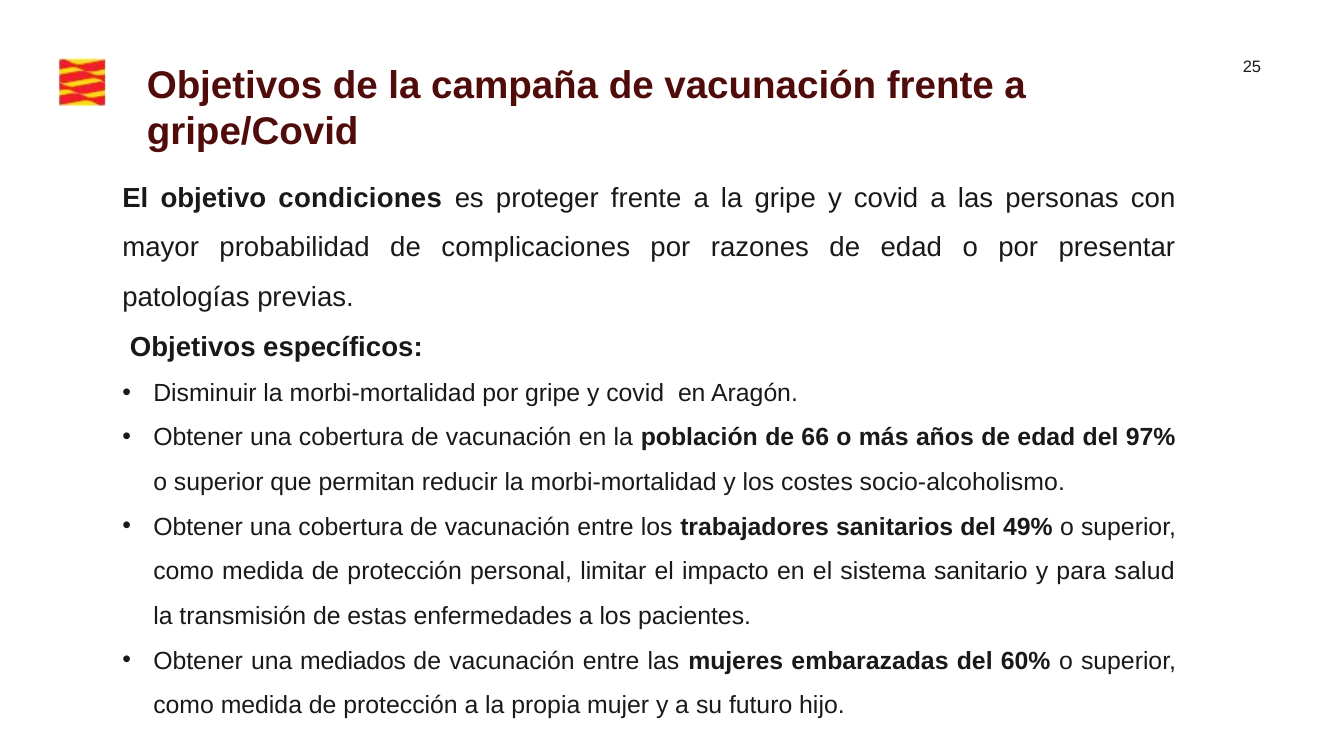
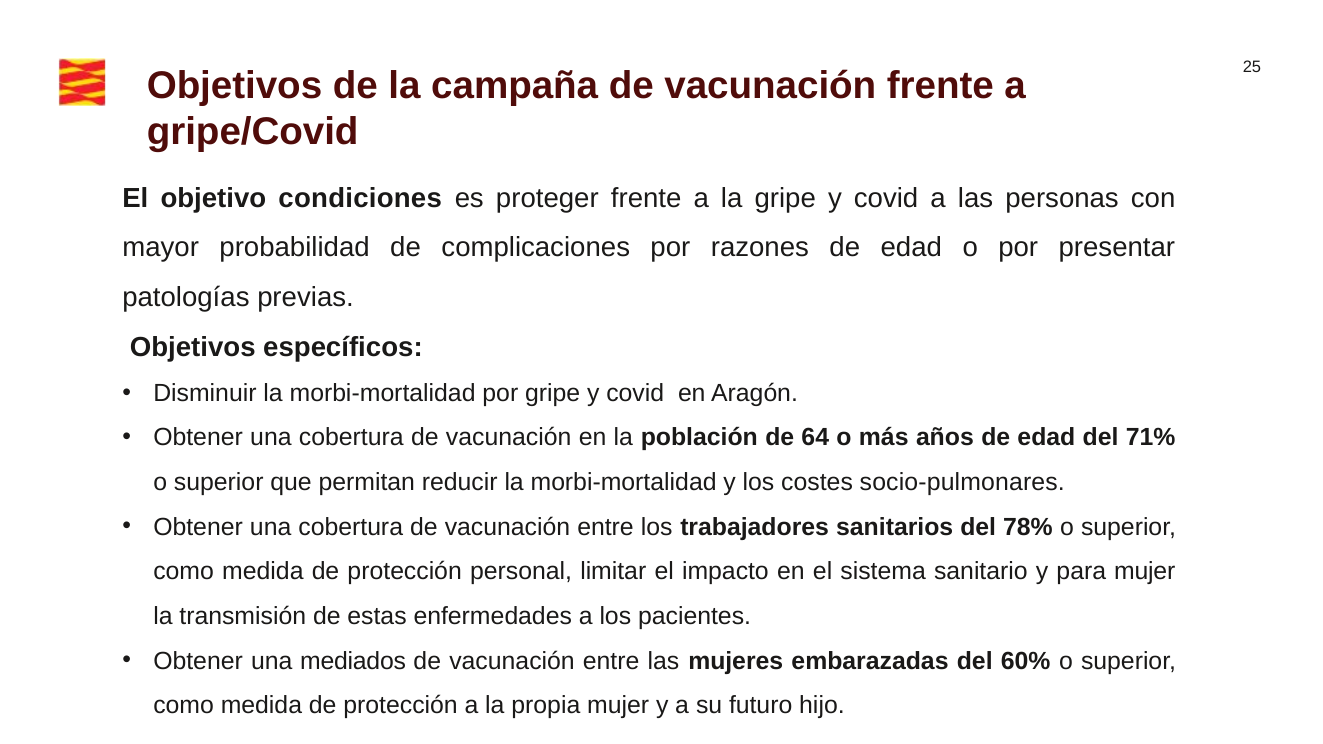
66: 66 -> 64
97%: 97% -> 71%
socio-alcoholismo: socio-alcoholismo -> socio-pulmonares
49%: 49% -> 78%
para salud: salud -> mujer
